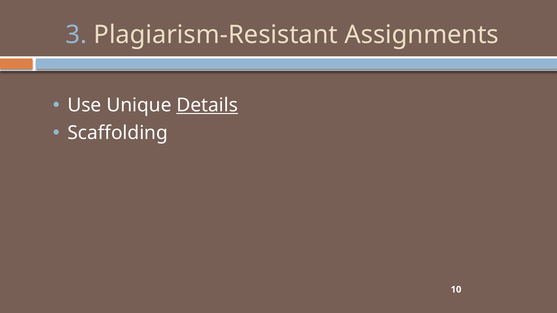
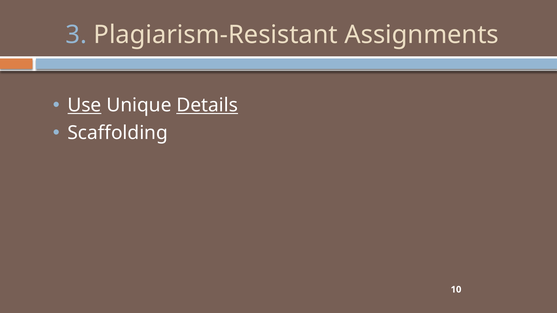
Use underline: none -> present
